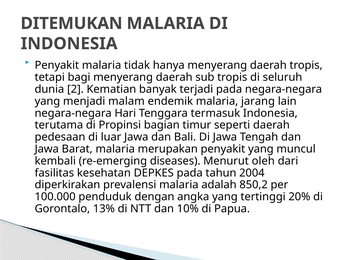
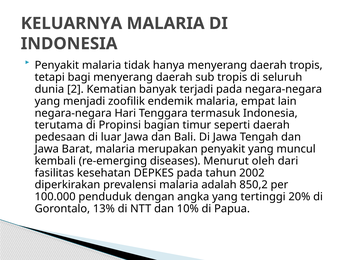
DITEMUKAN: DITEMUKAN -> KELUARNYA
malam: malam -> zoofilik
jarang: jarang -> empat
2004: 2004 -> 2002
